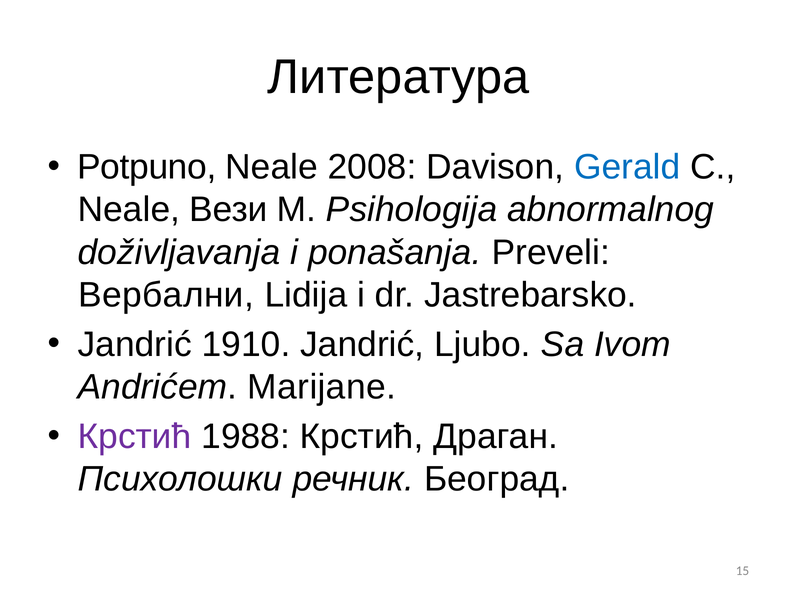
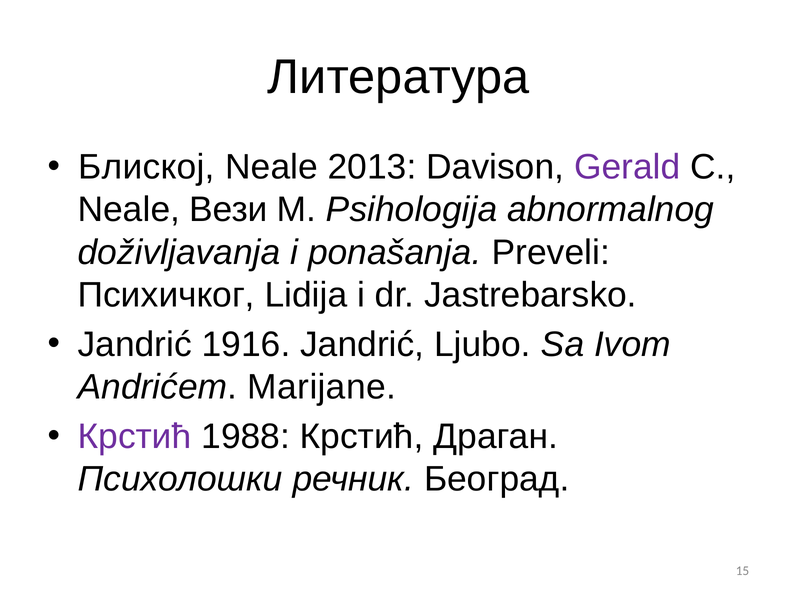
Potpuno: Potpuno -> Блиској
2008: 2008 -> 2013
Gerald colour: blue -> purple
Вербални: Вербални -> Психичког
1910: 1910 -> 1916
